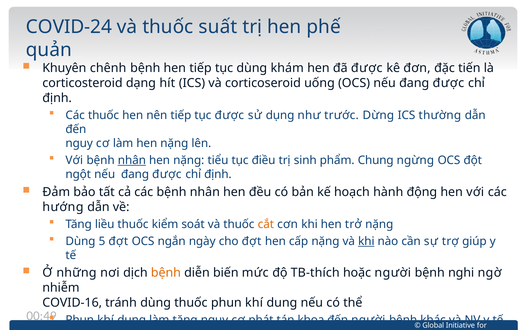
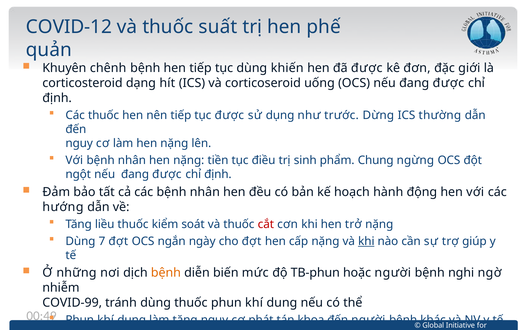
COVID-24: COVID-24 -> COVID-12
khám: khám -> khiến
tiến: tiến -> giới
nhân at (132, 160) underline: present -> none
tiểu: tiểu -> tiền
cắt colour: orange -> red
5: 5 -> 7
TB-thích: TB-thích -> TB-phun
COVID-16: COVID-16 -> COVID-99
